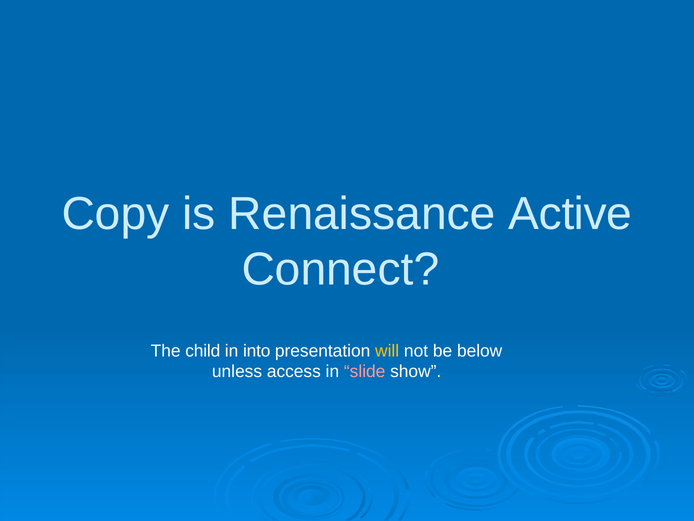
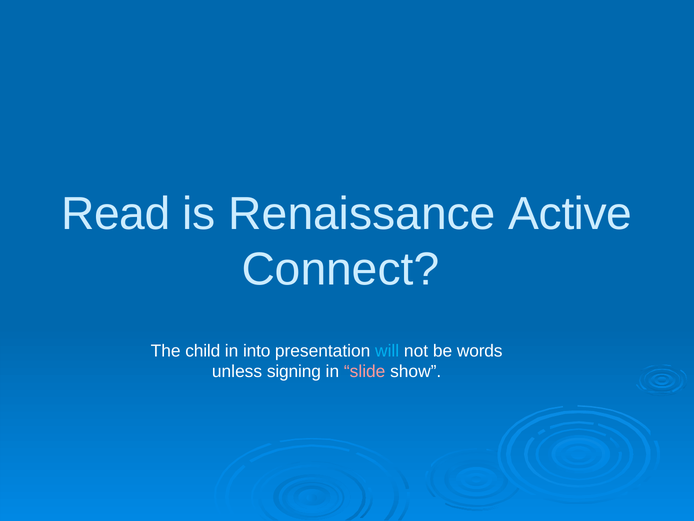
Copy: Copy -> Read
will colour: yellow -> light blue
below: below -> words
access: access -> signing
